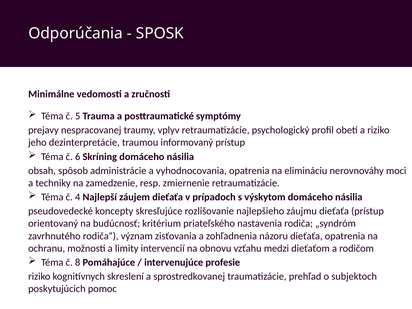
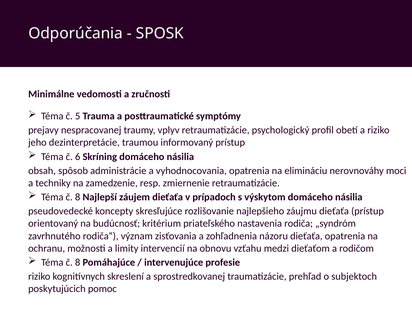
4 at (78, 197): 4 -> 8
